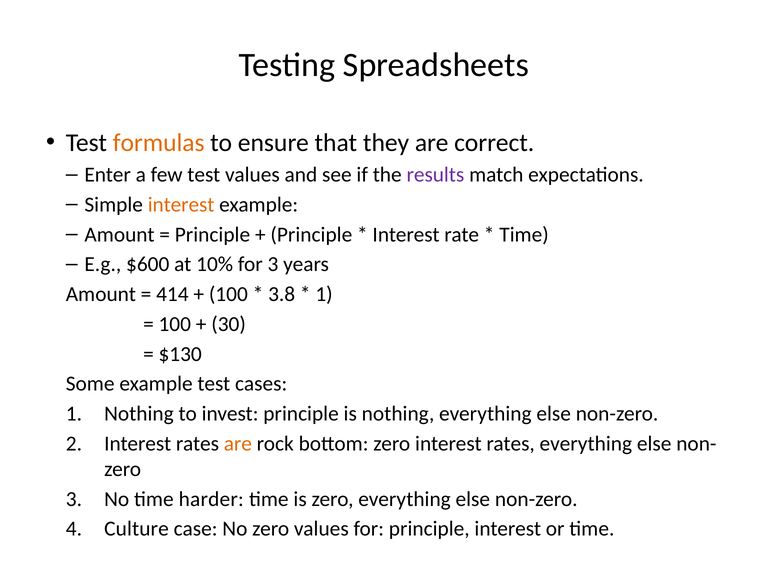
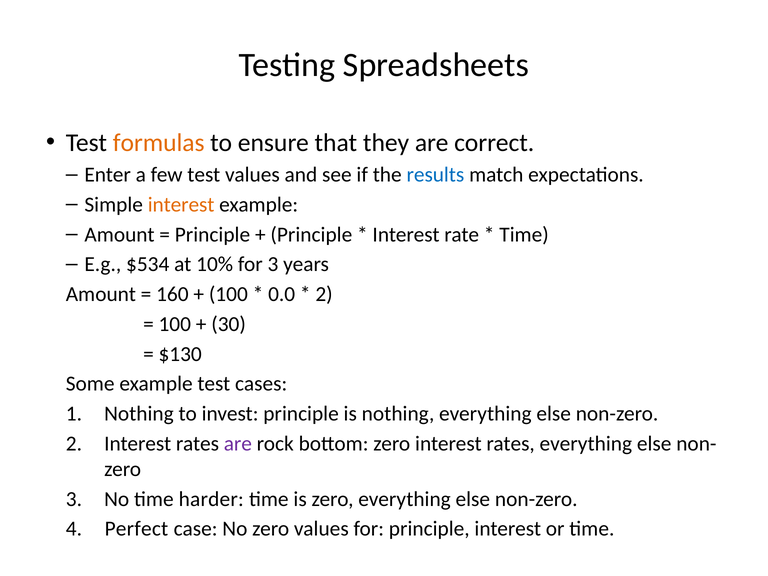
results colour: purple -> blue
$600: $600 -> $534
414: 414 -> 160
3.8: 3.8 -> 0.0
1 at (324, 294): 1 -> 2
are at (238, 444) colour: orange -> purple
Culture: Culture -> Perfect
